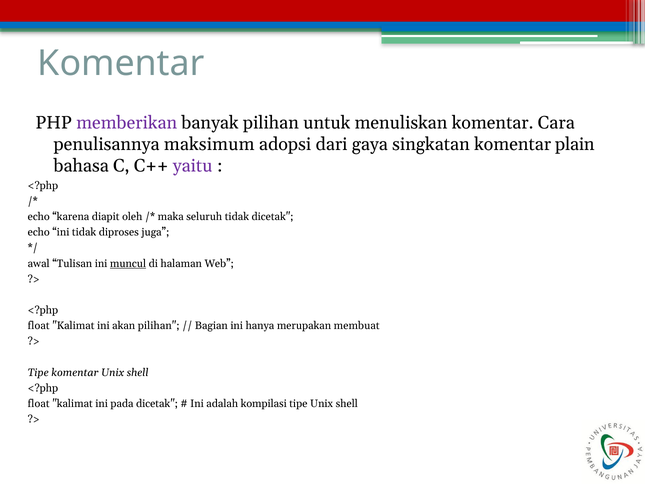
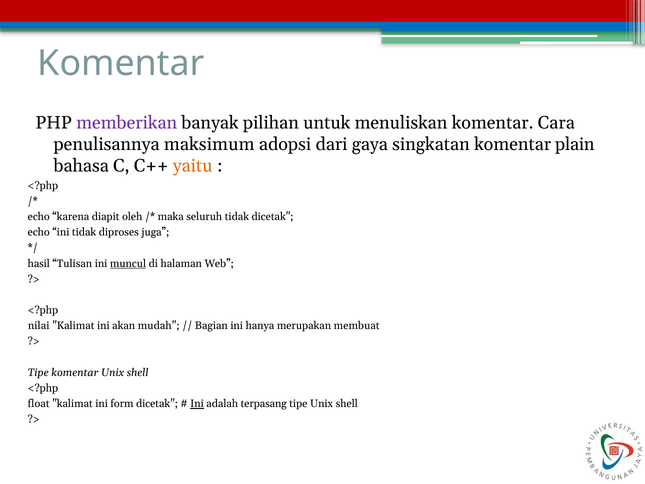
yaitu colour: purple -> orange
awal: awal -> hasil
float at (39, 326): float -> nilai
akan pilihan: pilihan -> mudah
pada: pada -> form
Ini at (197, 404) underline: none -> present
kompilasi: kompilasi -> terpasang
